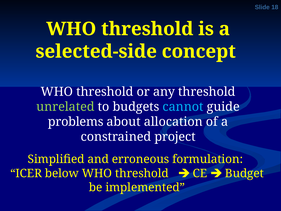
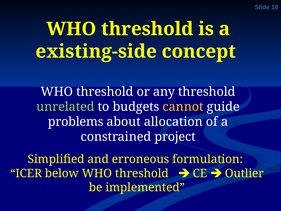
selected-side: selected-side -> existing-side
cannot colour: light blue -> yellow
Budget: Budget -> Outlier
